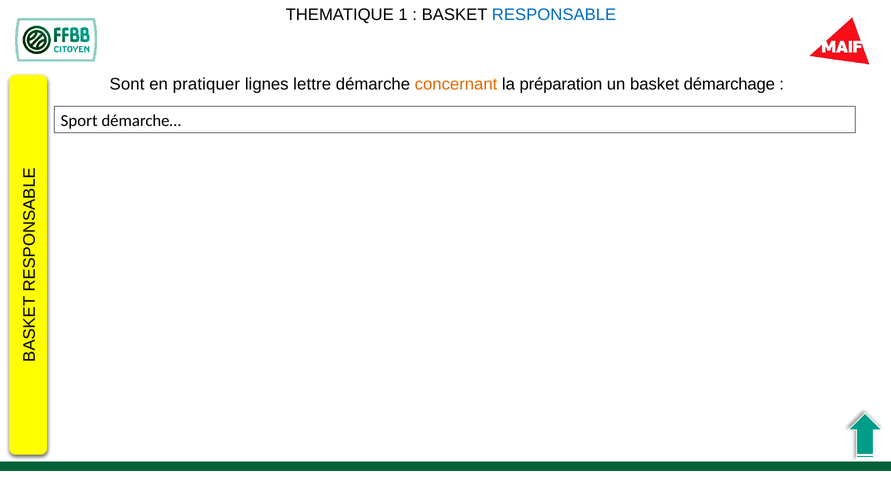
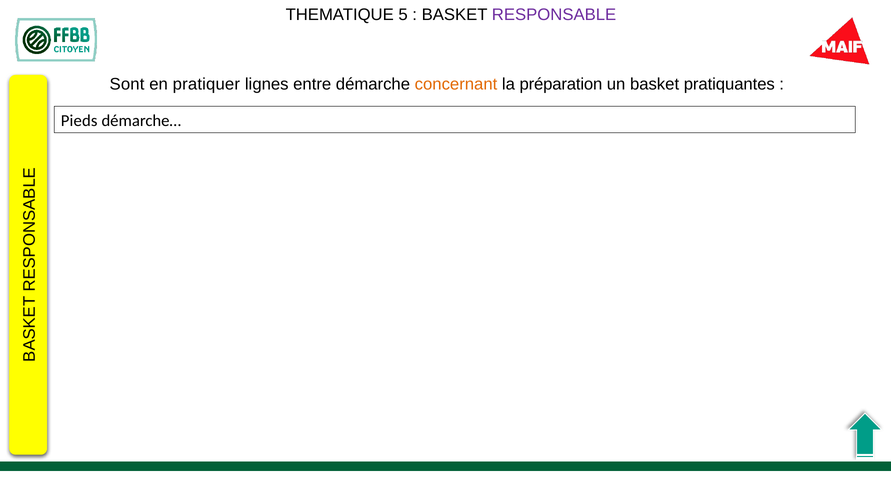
1: 1 -> 5
RESPONSABLE colour: blue -> purple
lettre: lettre -> entre
démarchage: démarchage -> pratiquantes
Sport: Sport -> Pieds
